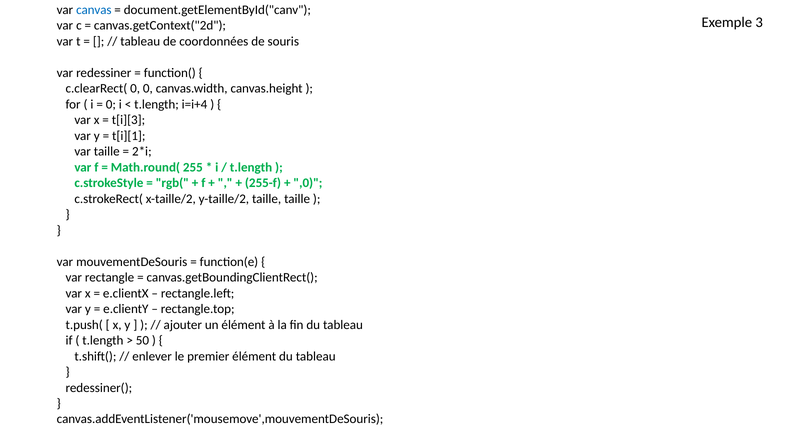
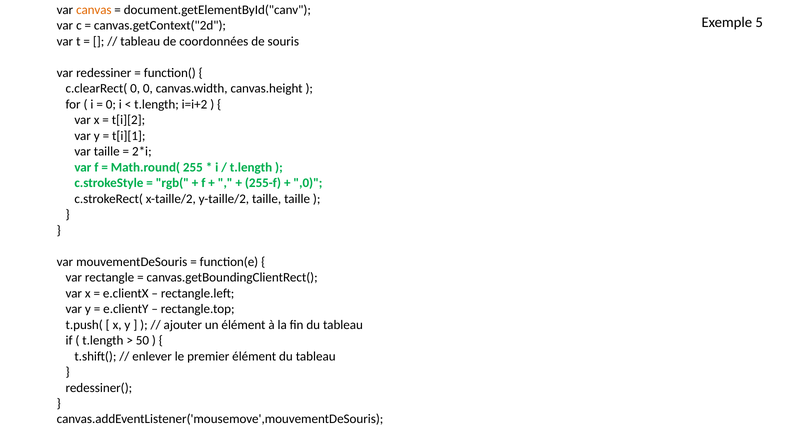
canvas colour: blue -> orange
3: 3 -> 5
i=i+4: i=i+4 -> i=i+2
t[i][3: t[i][3 -> t[i][2
